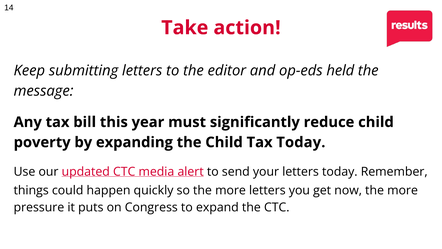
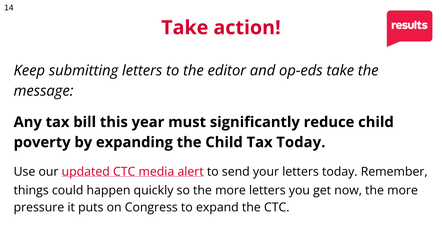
op-eds held: held -> take
